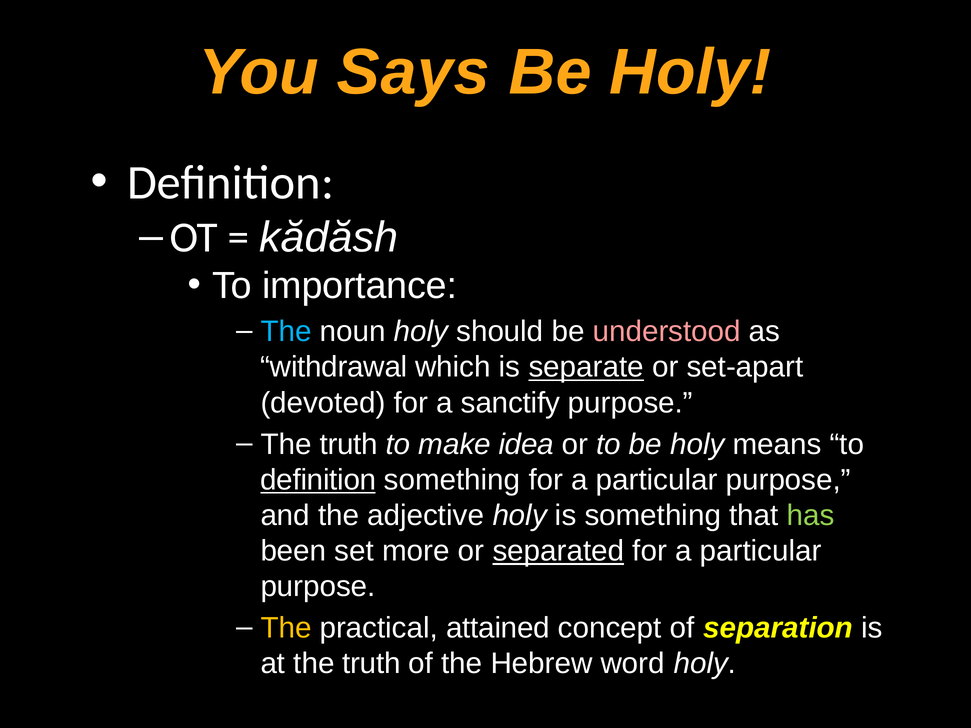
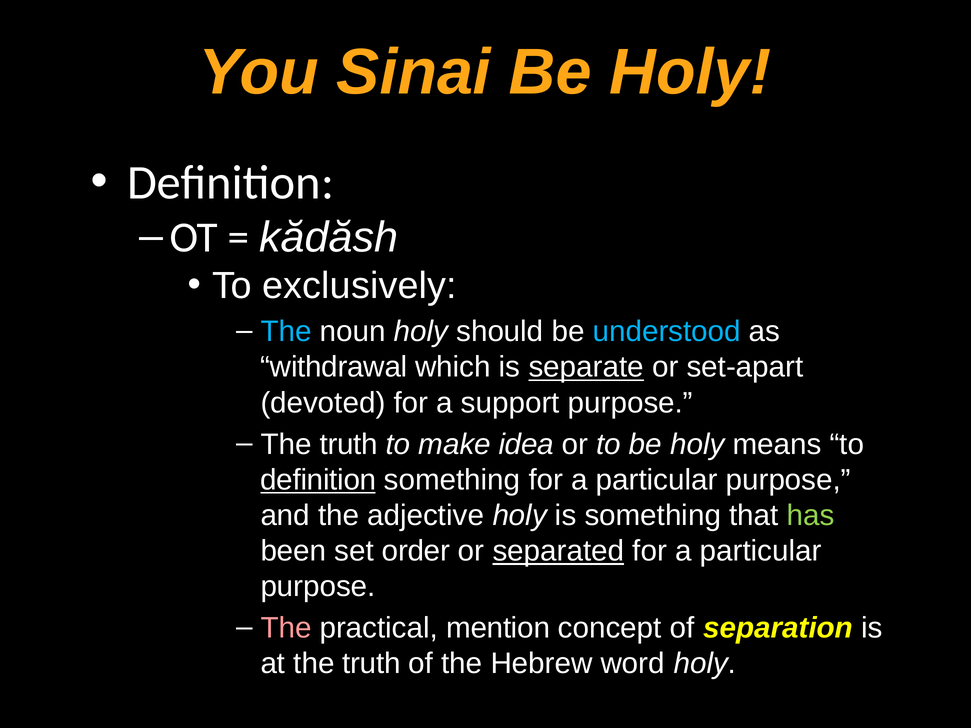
Says: Says -> Sinai
importance: importance -> exclusively
understood colour: pink -> light blue
sanctify: sanctify -> support
more: more -> order
The at (286, 628) colour: yellow -> pink
attained: attained -> mention
